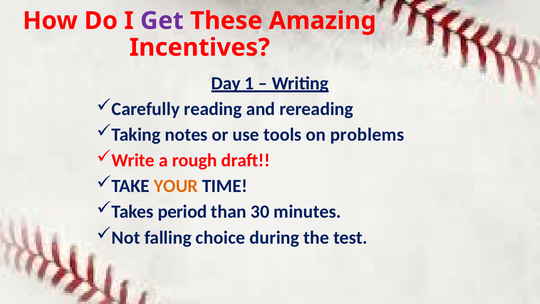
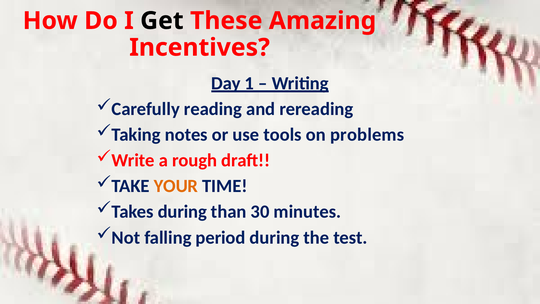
Get colour: purple -> black
Takes period: period -> during
choice: choice -> period
